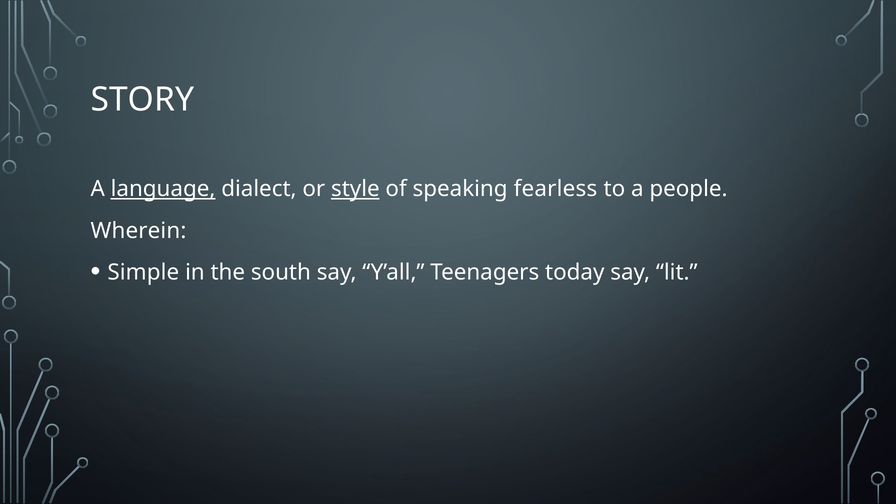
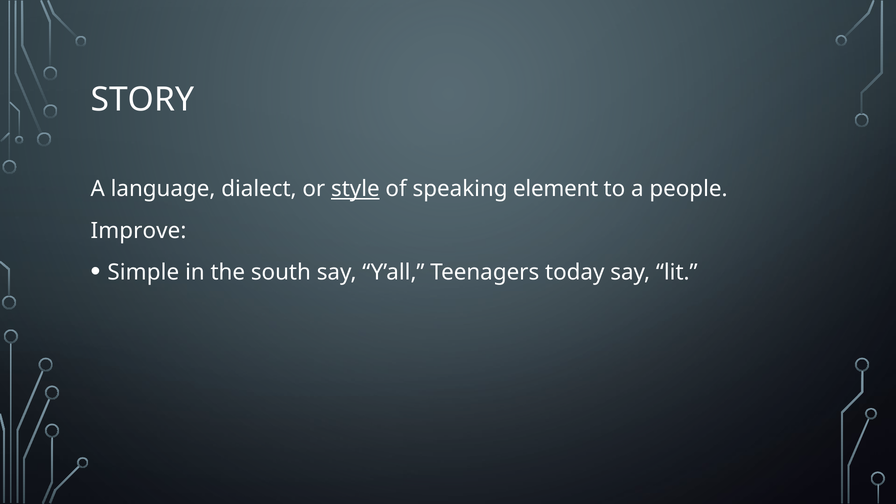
language underline: present -> none
fearless: fearless -> element
Wherein: Wherein -> Improve
